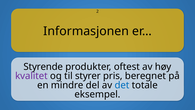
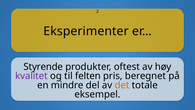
Informasjonen: Informasjonen -> Eksperimenter
styrer: styrer -> felten
det colour: blue -> orange
